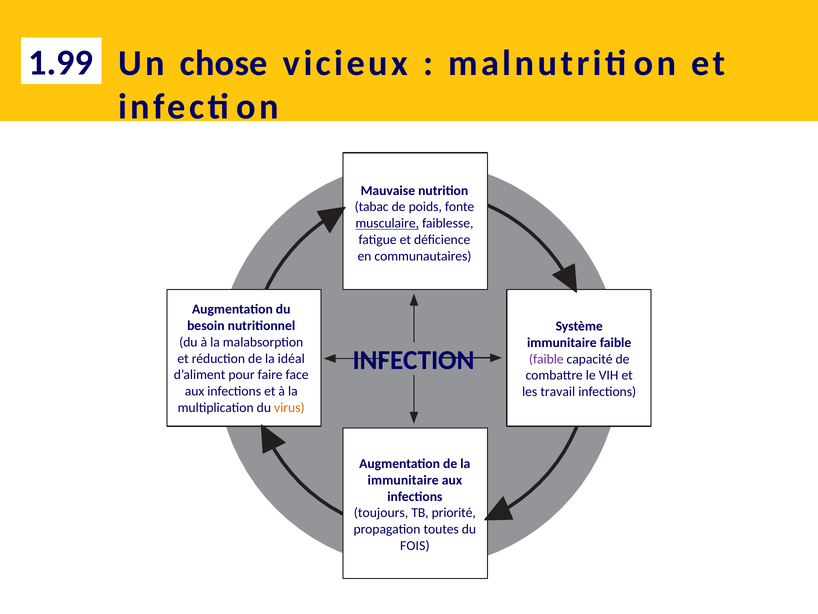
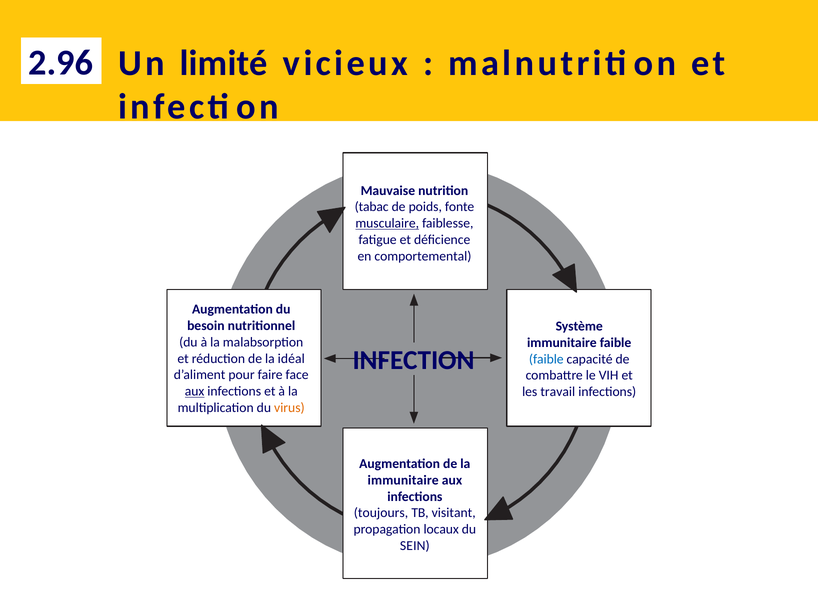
1.99: 1.99 -> 2.96
chose: chose -> limité
communautaires: communautaires -> comportemental
faible at (546, 359) colour: purple -> blue
aux at (195, 391) underline: none -> present
priorité: priorité -> visitant
toutes: toutes -> locaux
FOIS: FOIS -> SEIN
